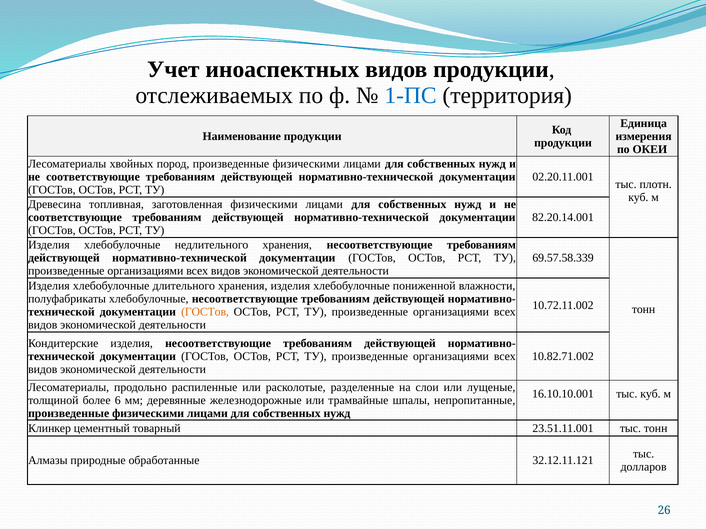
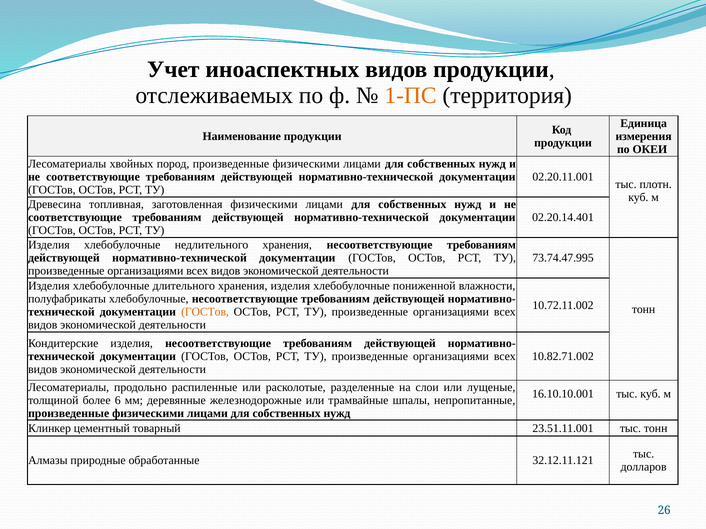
1-ПС colour: blue -> orange
82.20.14.001: 82.20.14.001 -> 02.20.14.401
69.57.58.339: 69.57.58.339 -> 73.74.47.995
